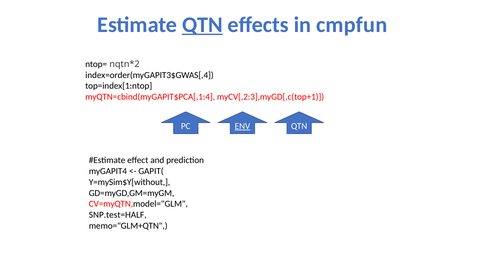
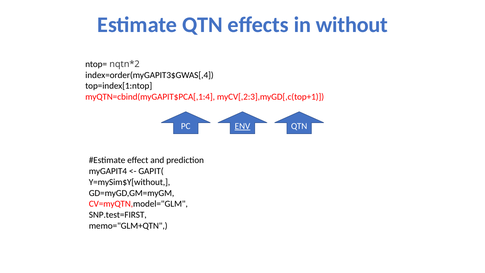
QTN at (202, 25) underline: present -> none
cmpfun: cmpfun -> without
SNP.test=HALF: SNP.test=HALF -> SNP.test=FIRST
